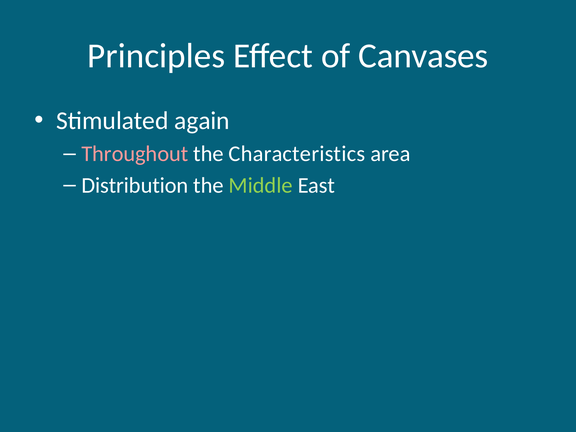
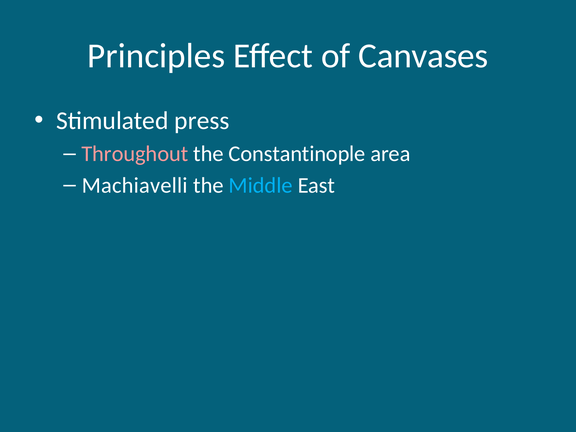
again: again -> press
Characteristics: Characteristics -> Constantinople
Distribution: Distribution -> Machiavelli
Middle colour: light green -> light blue
